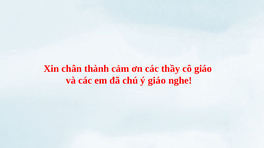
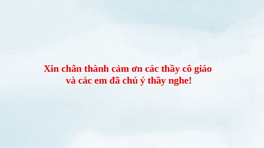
ý giáo: giáo -> thầy
